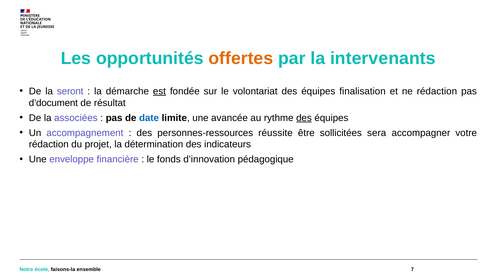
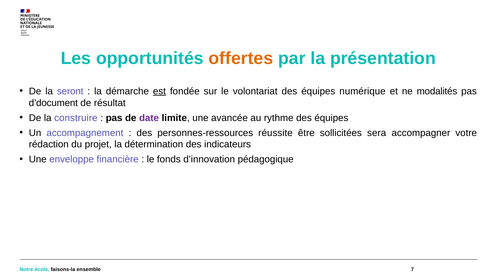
intervenants: intervenants -> présentation
finalisation: finalisation -> numérique
ne rédaction: rédaction -> modalités
associées: associées -> construire
date colour: blue -> purple
des at (304, 118) underline: present -> none
